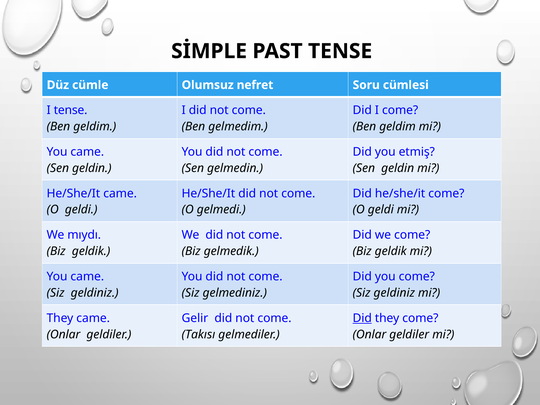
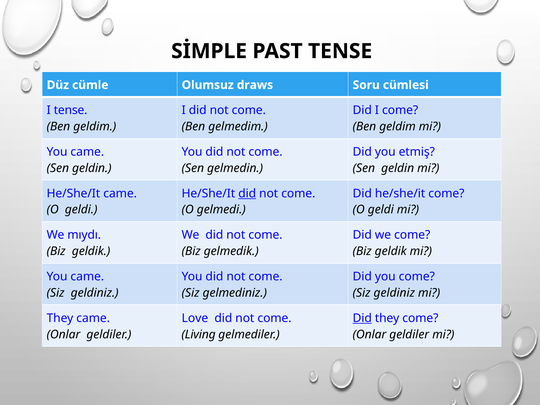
nefret: nefret -> draws
did at (247, 193) underline: none -> present
Gelir: Gelir -> Love
Takısı: Takısı -> Living
